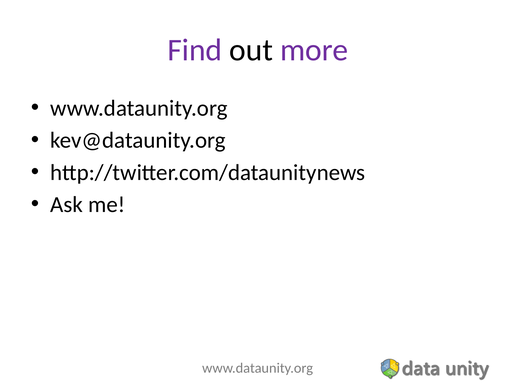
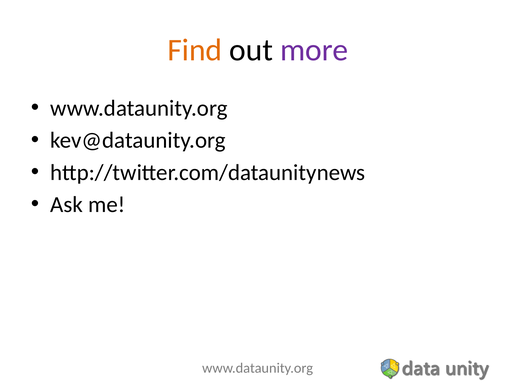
Find colour: purple -> orange
